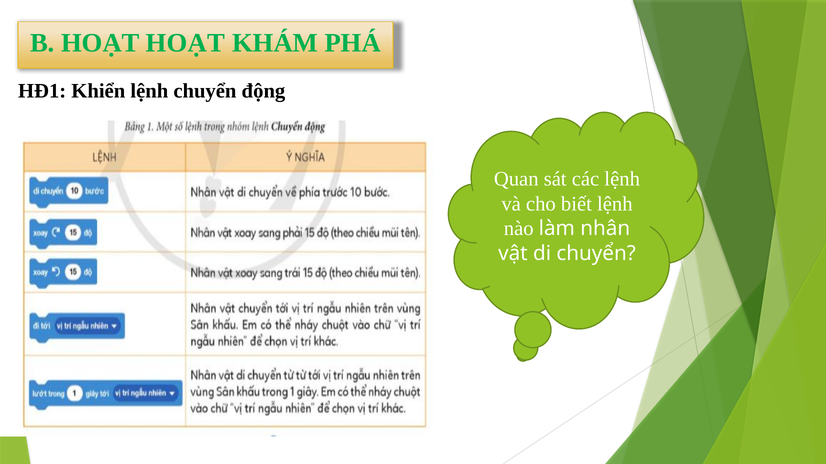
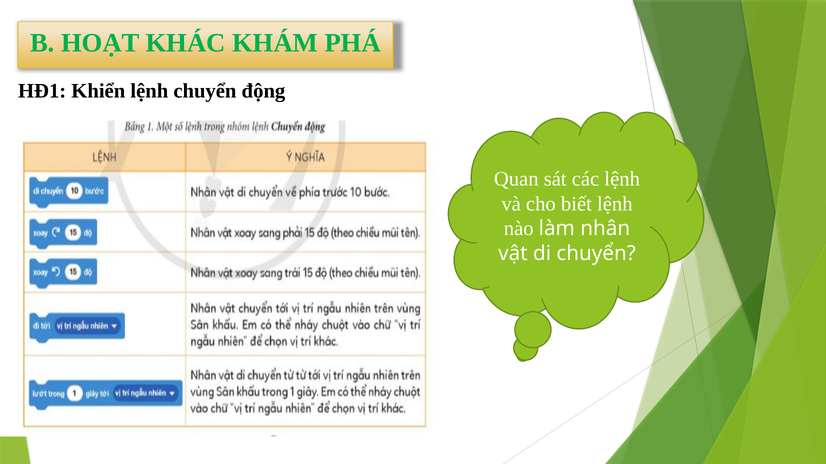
HOẠT HOẠT: HOẠT -> KHÁC
